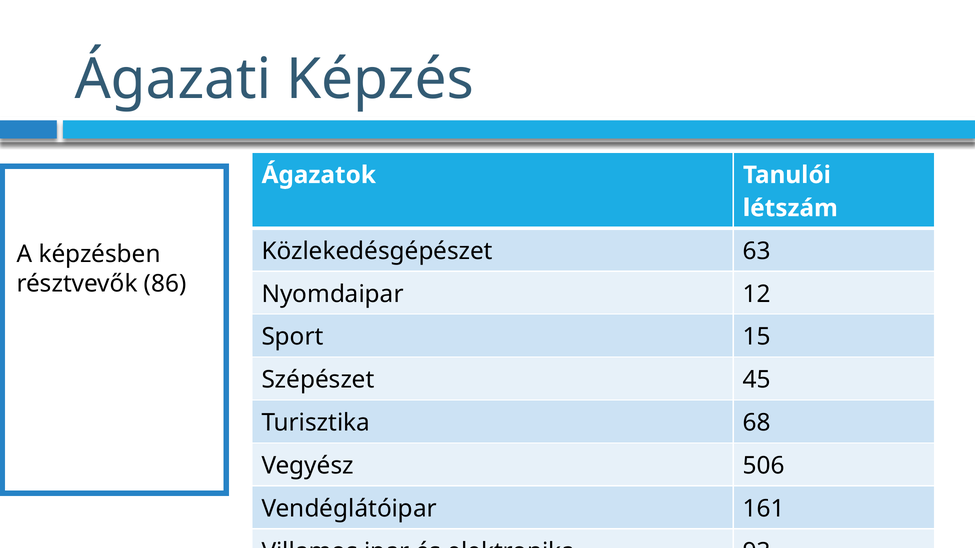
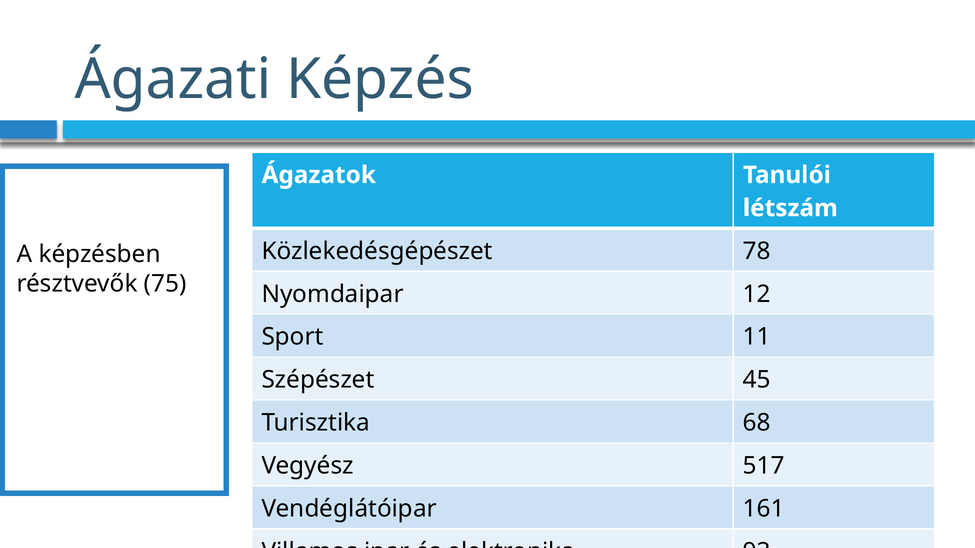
63: 63 -> 78
86: 86 -> 75
15: 15 -> 11
506: 506 -> 517
